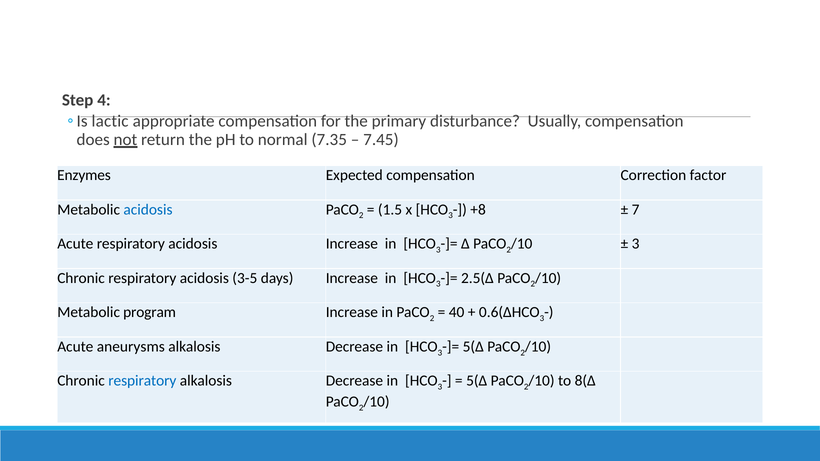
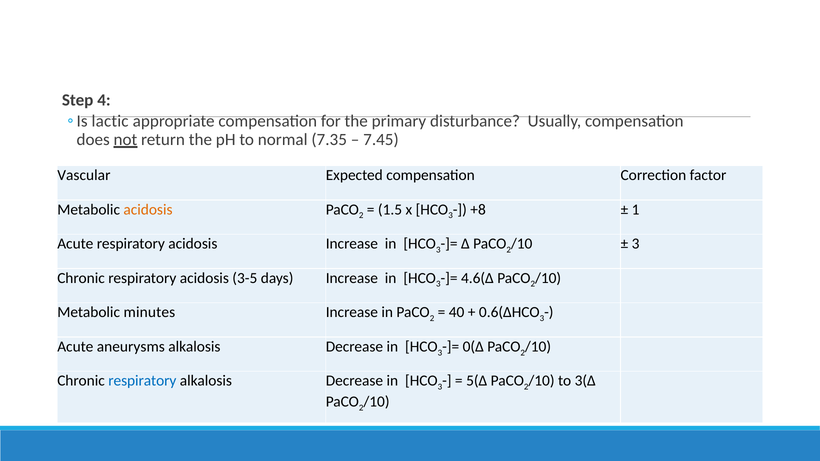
Enzymes: Enzymes -> Vascular
acidosis at (148, 210) colour: blue -> orange
7: 7 -> 1
2.5(∆: 2.5(∆ -> 4.6(∆
program: program -> minutes
5(∆ at (473, 347): 5(∆ -> 0(∆
8(∆: 8(∆ -> 3(∆
